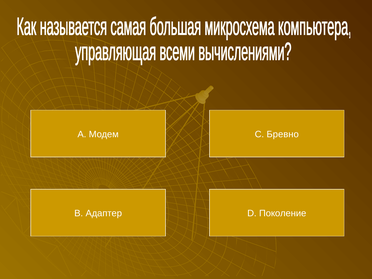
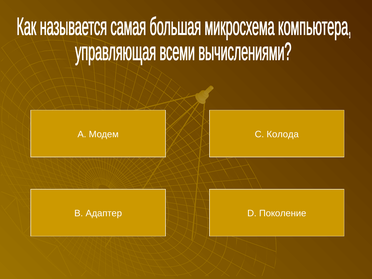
Бревно: Бревно -> Колода
